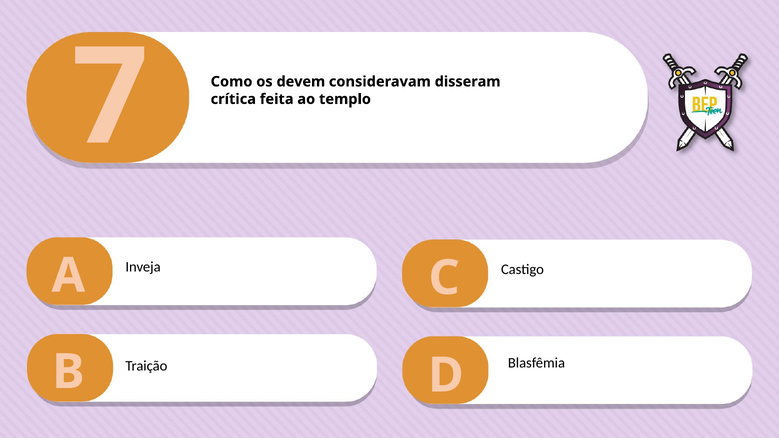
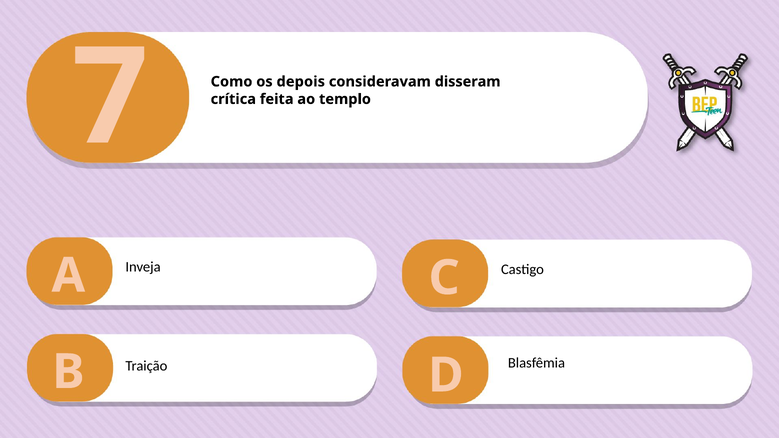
devem: devem -> depois
